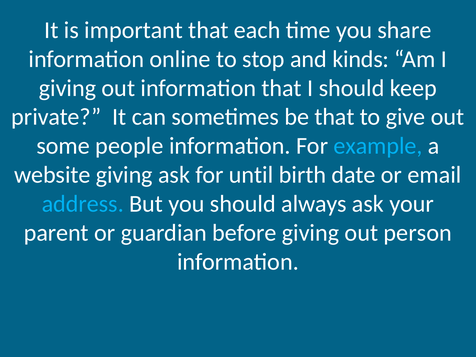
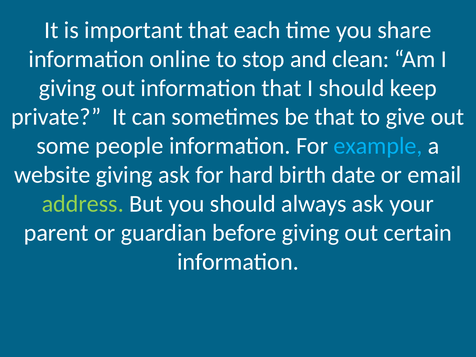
kinds: kinds -> clean
until: until -> hard
address colour: light blue -> light green
person: person -> certain
